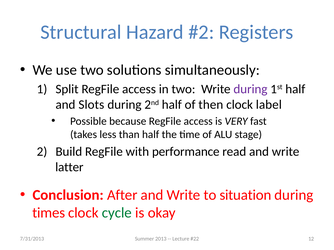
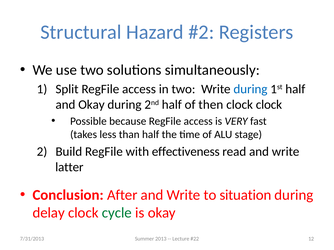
during at (250, 89) colour: purple -> blue
and Slots: Slots -> Okay
clock label: label -> clock
performance: performance -> effectiveness
times: times -> delay
